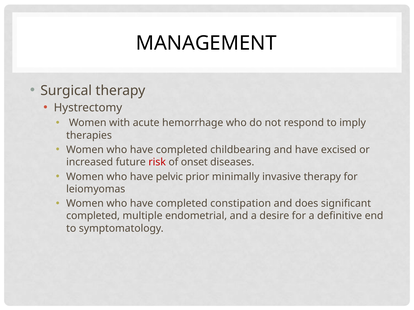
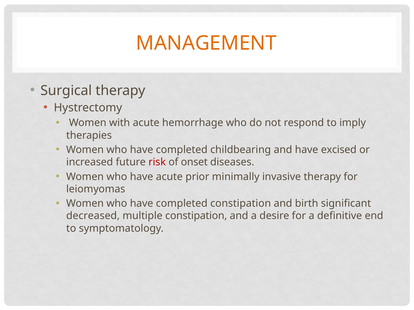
MANAGEMENT colour: black -> orange
have pelvic: pelvic -> acute
does: does -> birth
completed at (93, 216): completed -> decreased
multiple endometrial: endometrial -> constipation
